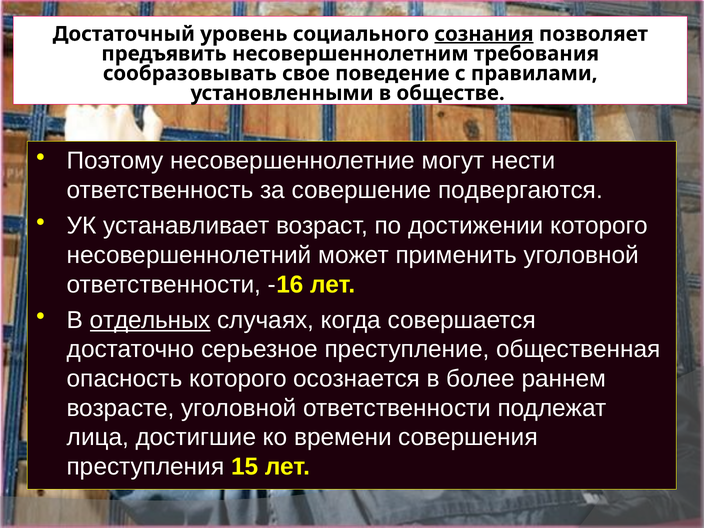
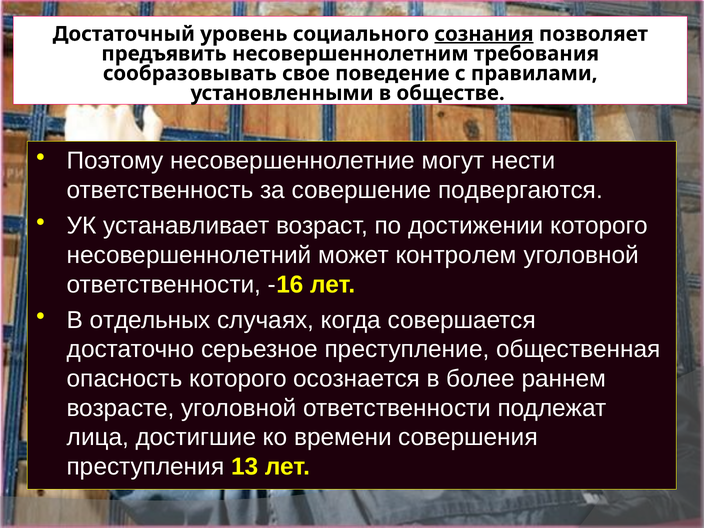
применить: применить -> контролем
отдельных underline: present -> none
15: 15 -> 13
